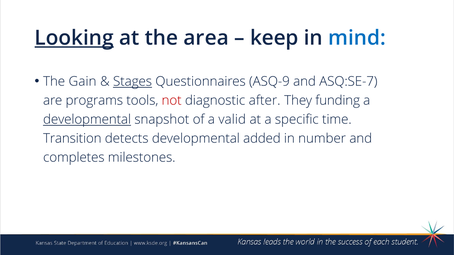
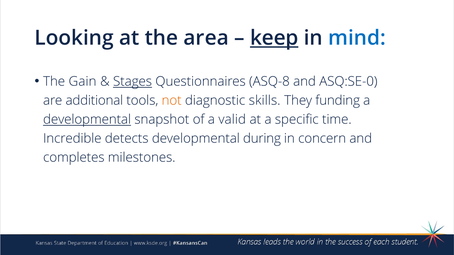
Looking underline: present -> none
keep underline: none -> present
ASQ-9: ASQ-9 -> ASQ-8
ASQ:SE-7: ASQ:SE-7 -> ASQ:SE-0
programs: programs -> additional
not colour: red -> orange
after: after -> skills
Transition: Transition -> Incredible
added: added -> during
number: number -> concern
